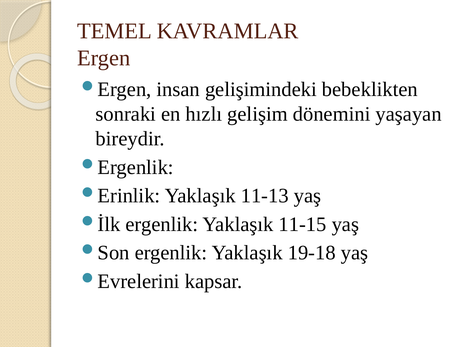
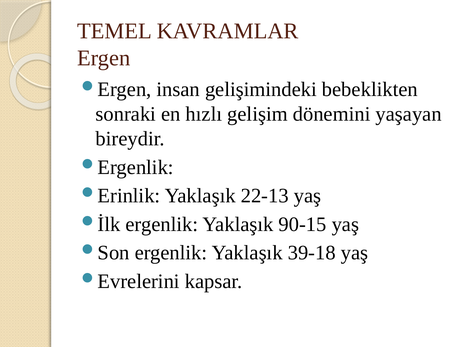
11-13: 11-13 -> 22-13
11-15: 11-15 -> 90-15
19-18: 19-18 -> 39-18
